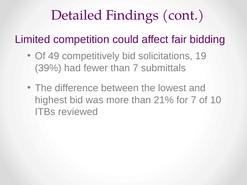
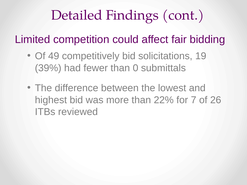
than 7: 7 -> 0
21%: 21% -> 22%
10: 10 -> 26
